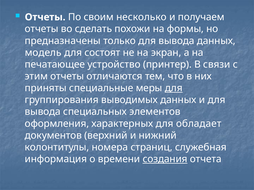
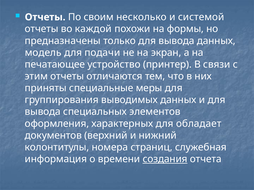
получаем: получаем -> системой
сделать: сделать -> каждой
состоят: состоят -> подачи
для at (174, 88) underline: present -> none
